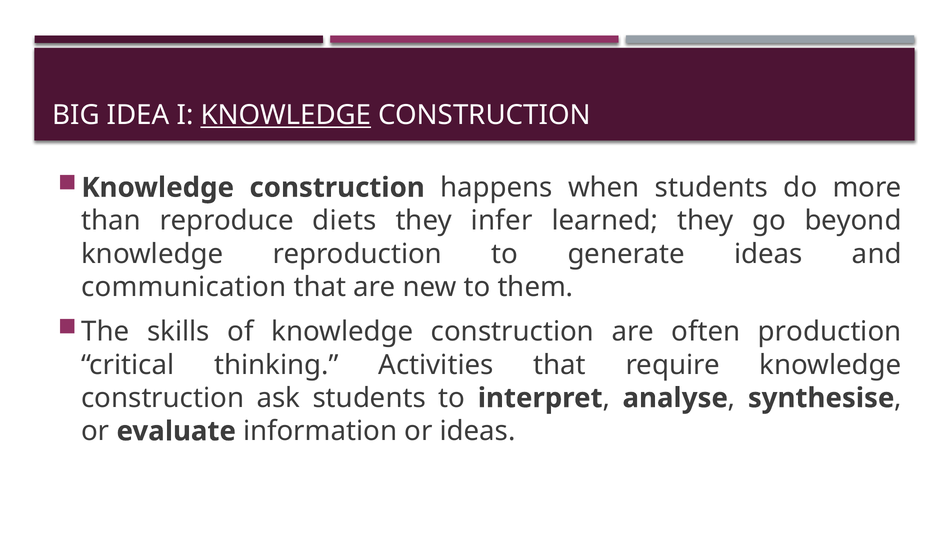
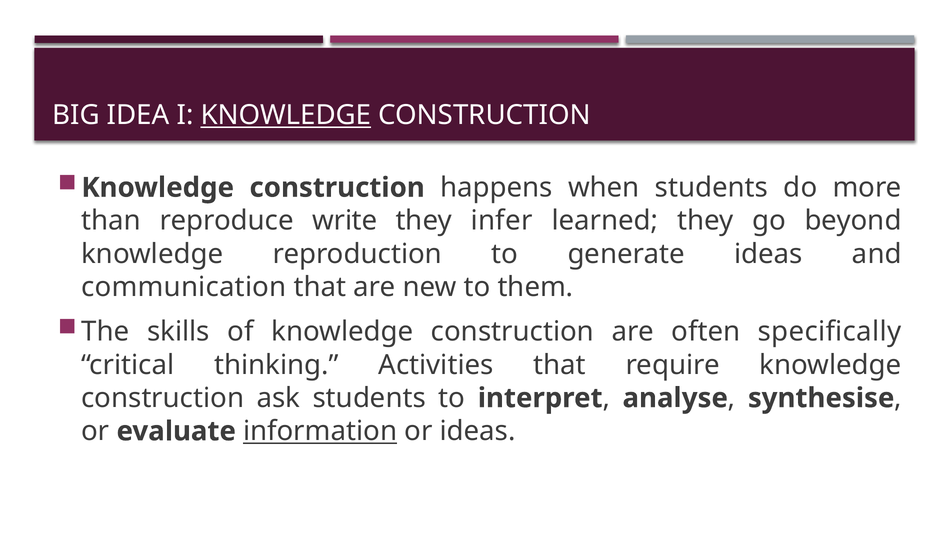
diets: diets -> write
production: production -> specifically
information underline: none -> present
